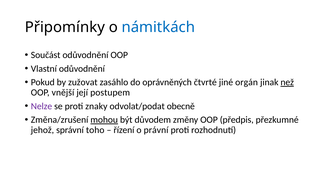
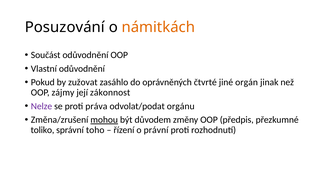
Připomínky: Připomínky -> Posuzování
námitkách colour: blue -> orange
než underline: present -> none
vnější: vnější -> zájmy
postupem: postupem -> zákonnost
znaky: znaky -> práva
obecně: obecně -> orgánu
jehož: jehož -> toliko
